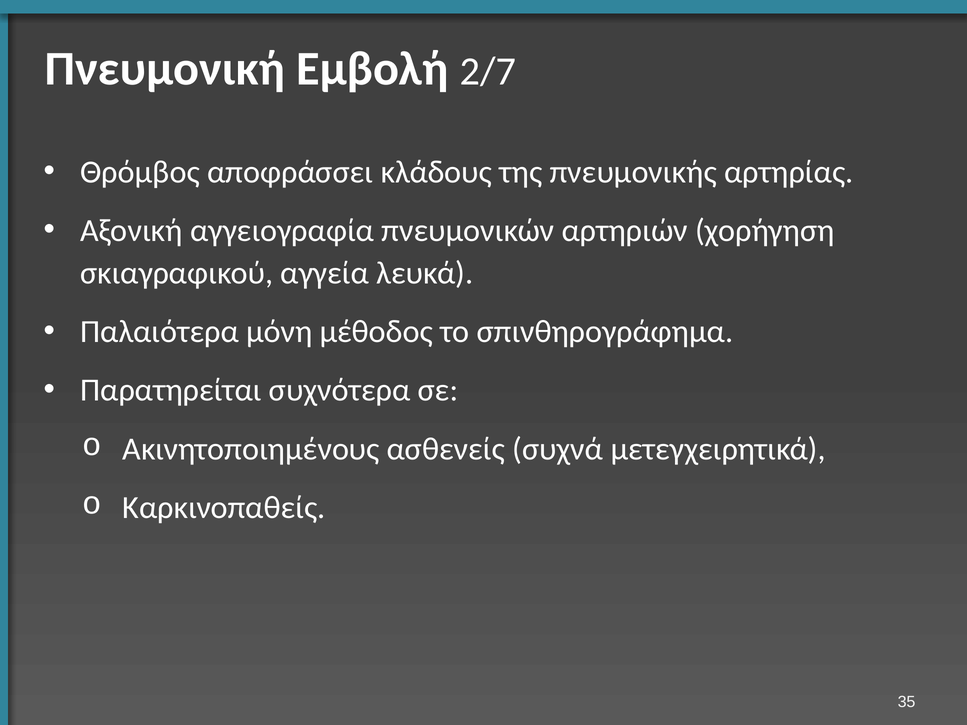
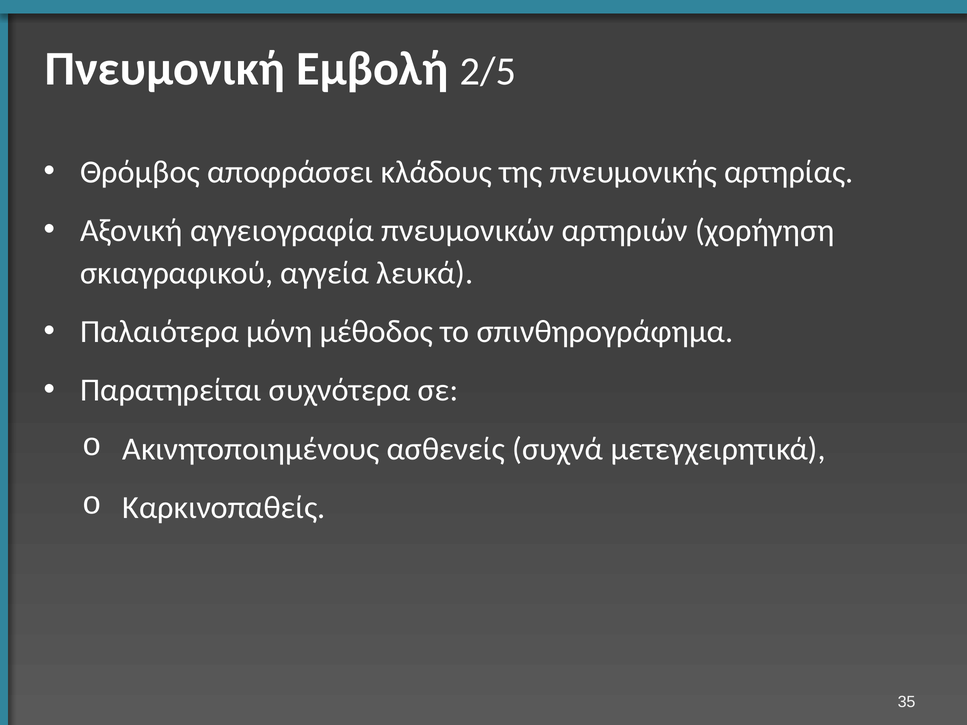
2/7: 2/7 -> 2/5
